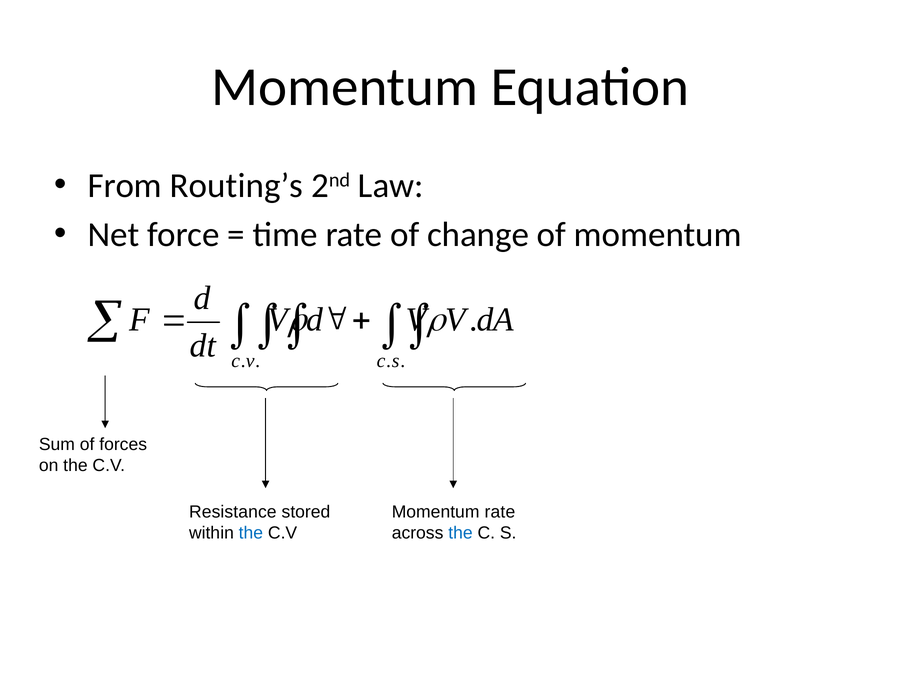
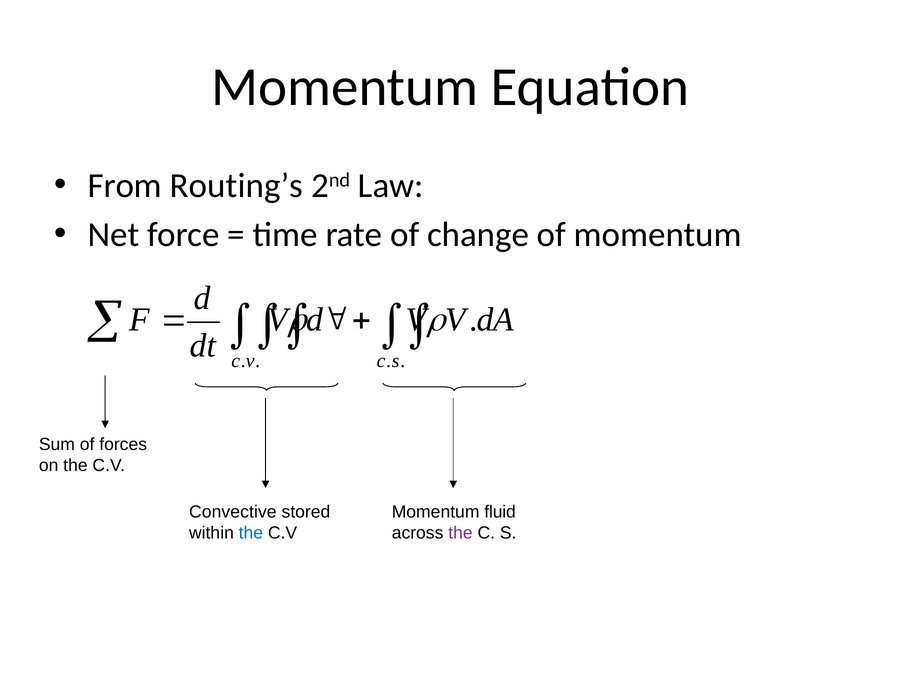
Resistance: Resistance -> Convective
Momentum rate: rate -> fluid
the at (460, 533) colour: blue -> purple
